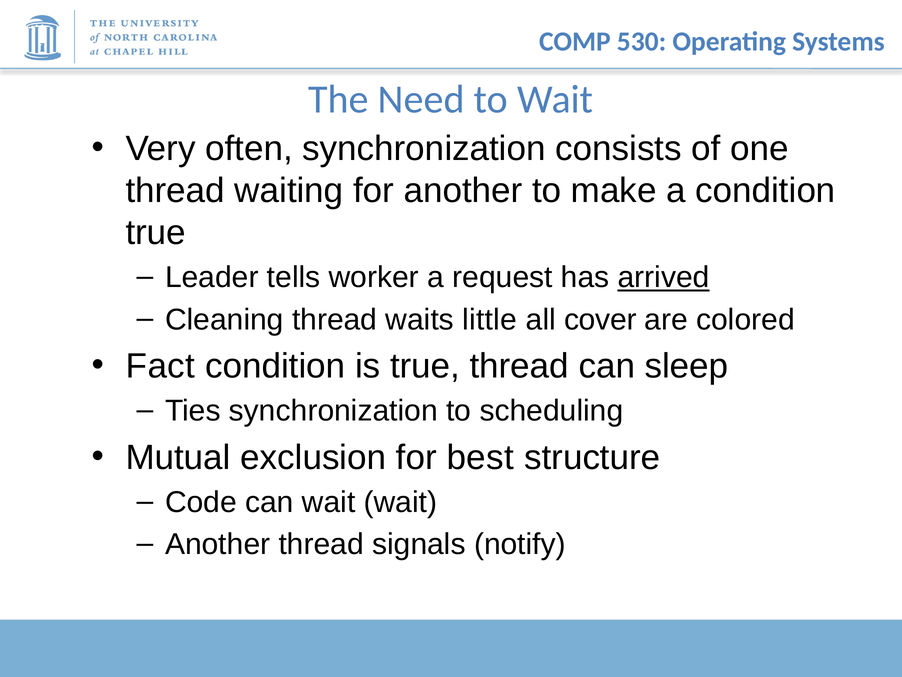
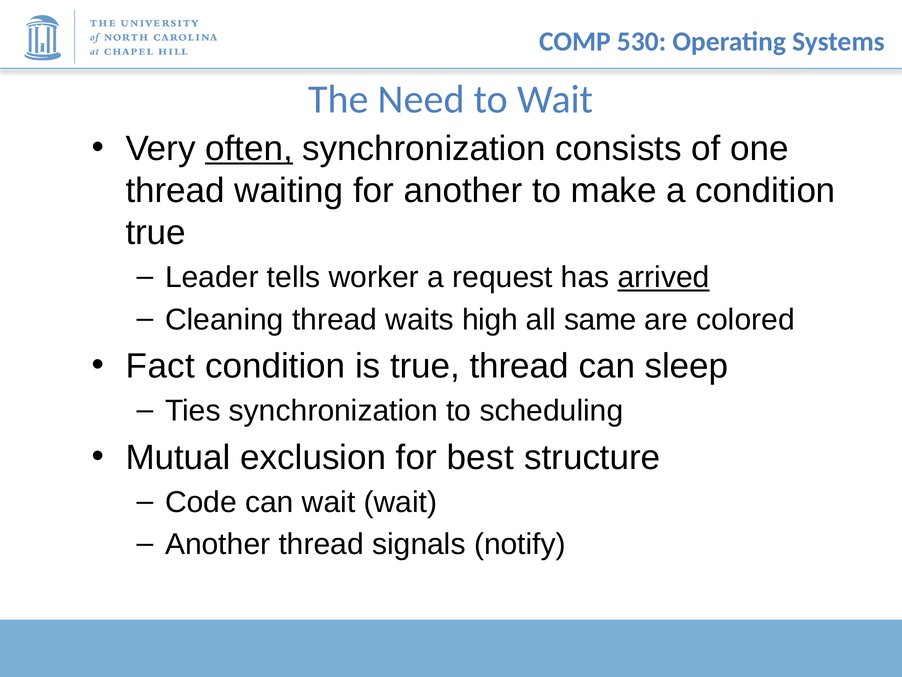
often underline: none -> present
little: little -> high
cover: cover -> same
